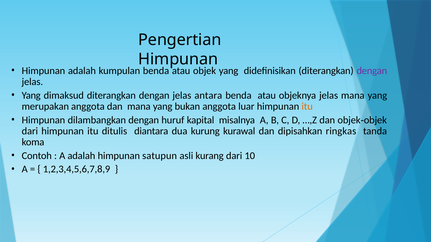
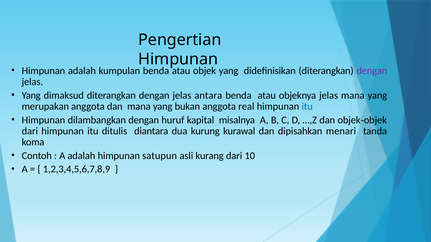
luar: luar -> real
itu at (307, 107) colour: orange -> blue
ringkas: ringkas -> menari
